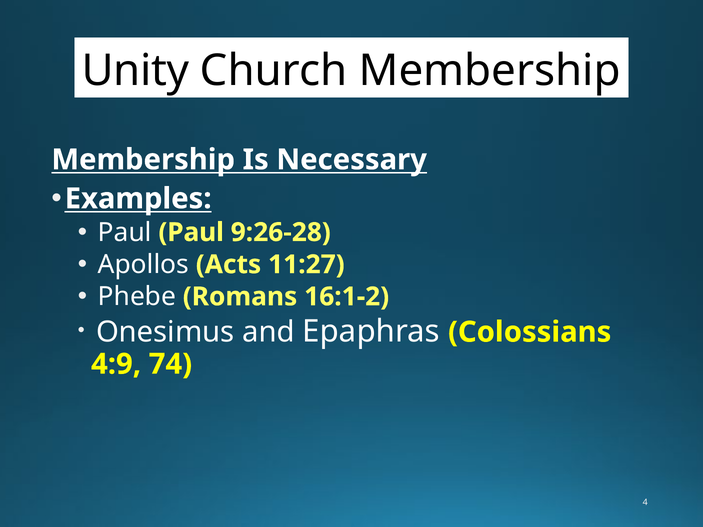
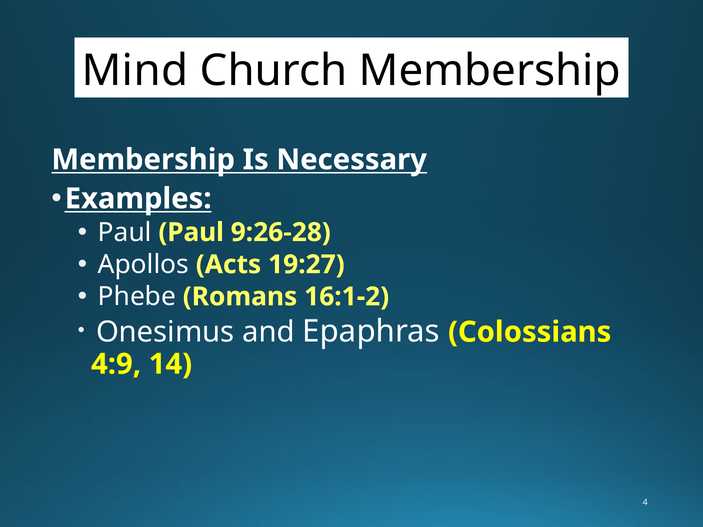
Unity: Unity -> Mind
11:27: 11:27 -> 19:27
74: 74 -> 14
